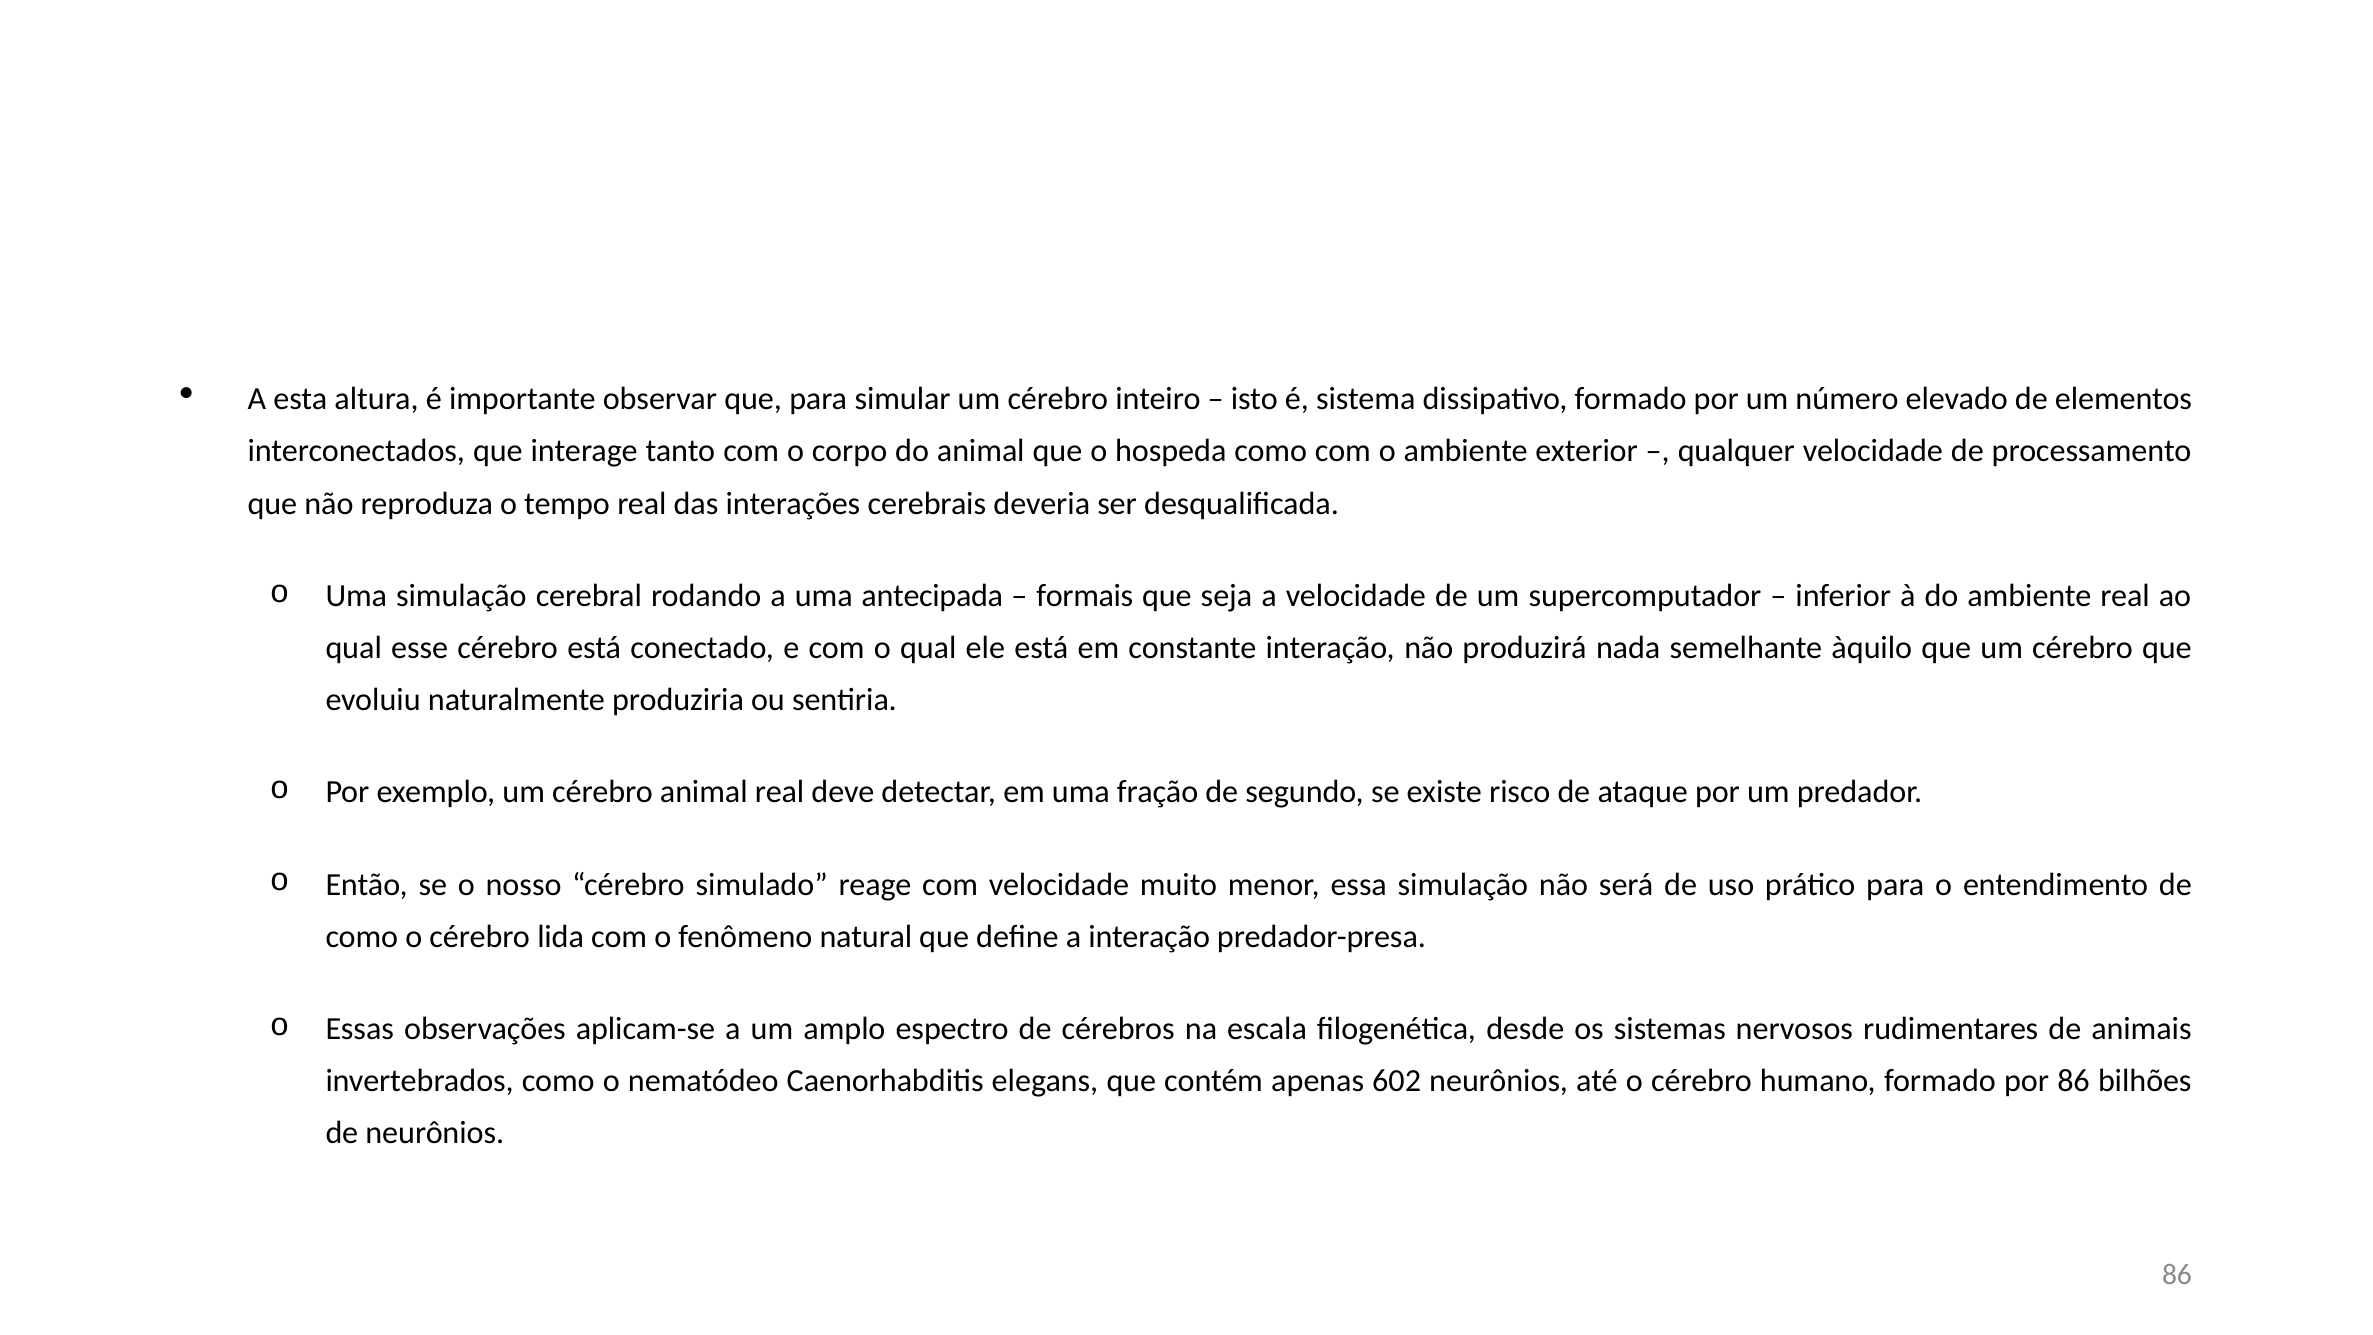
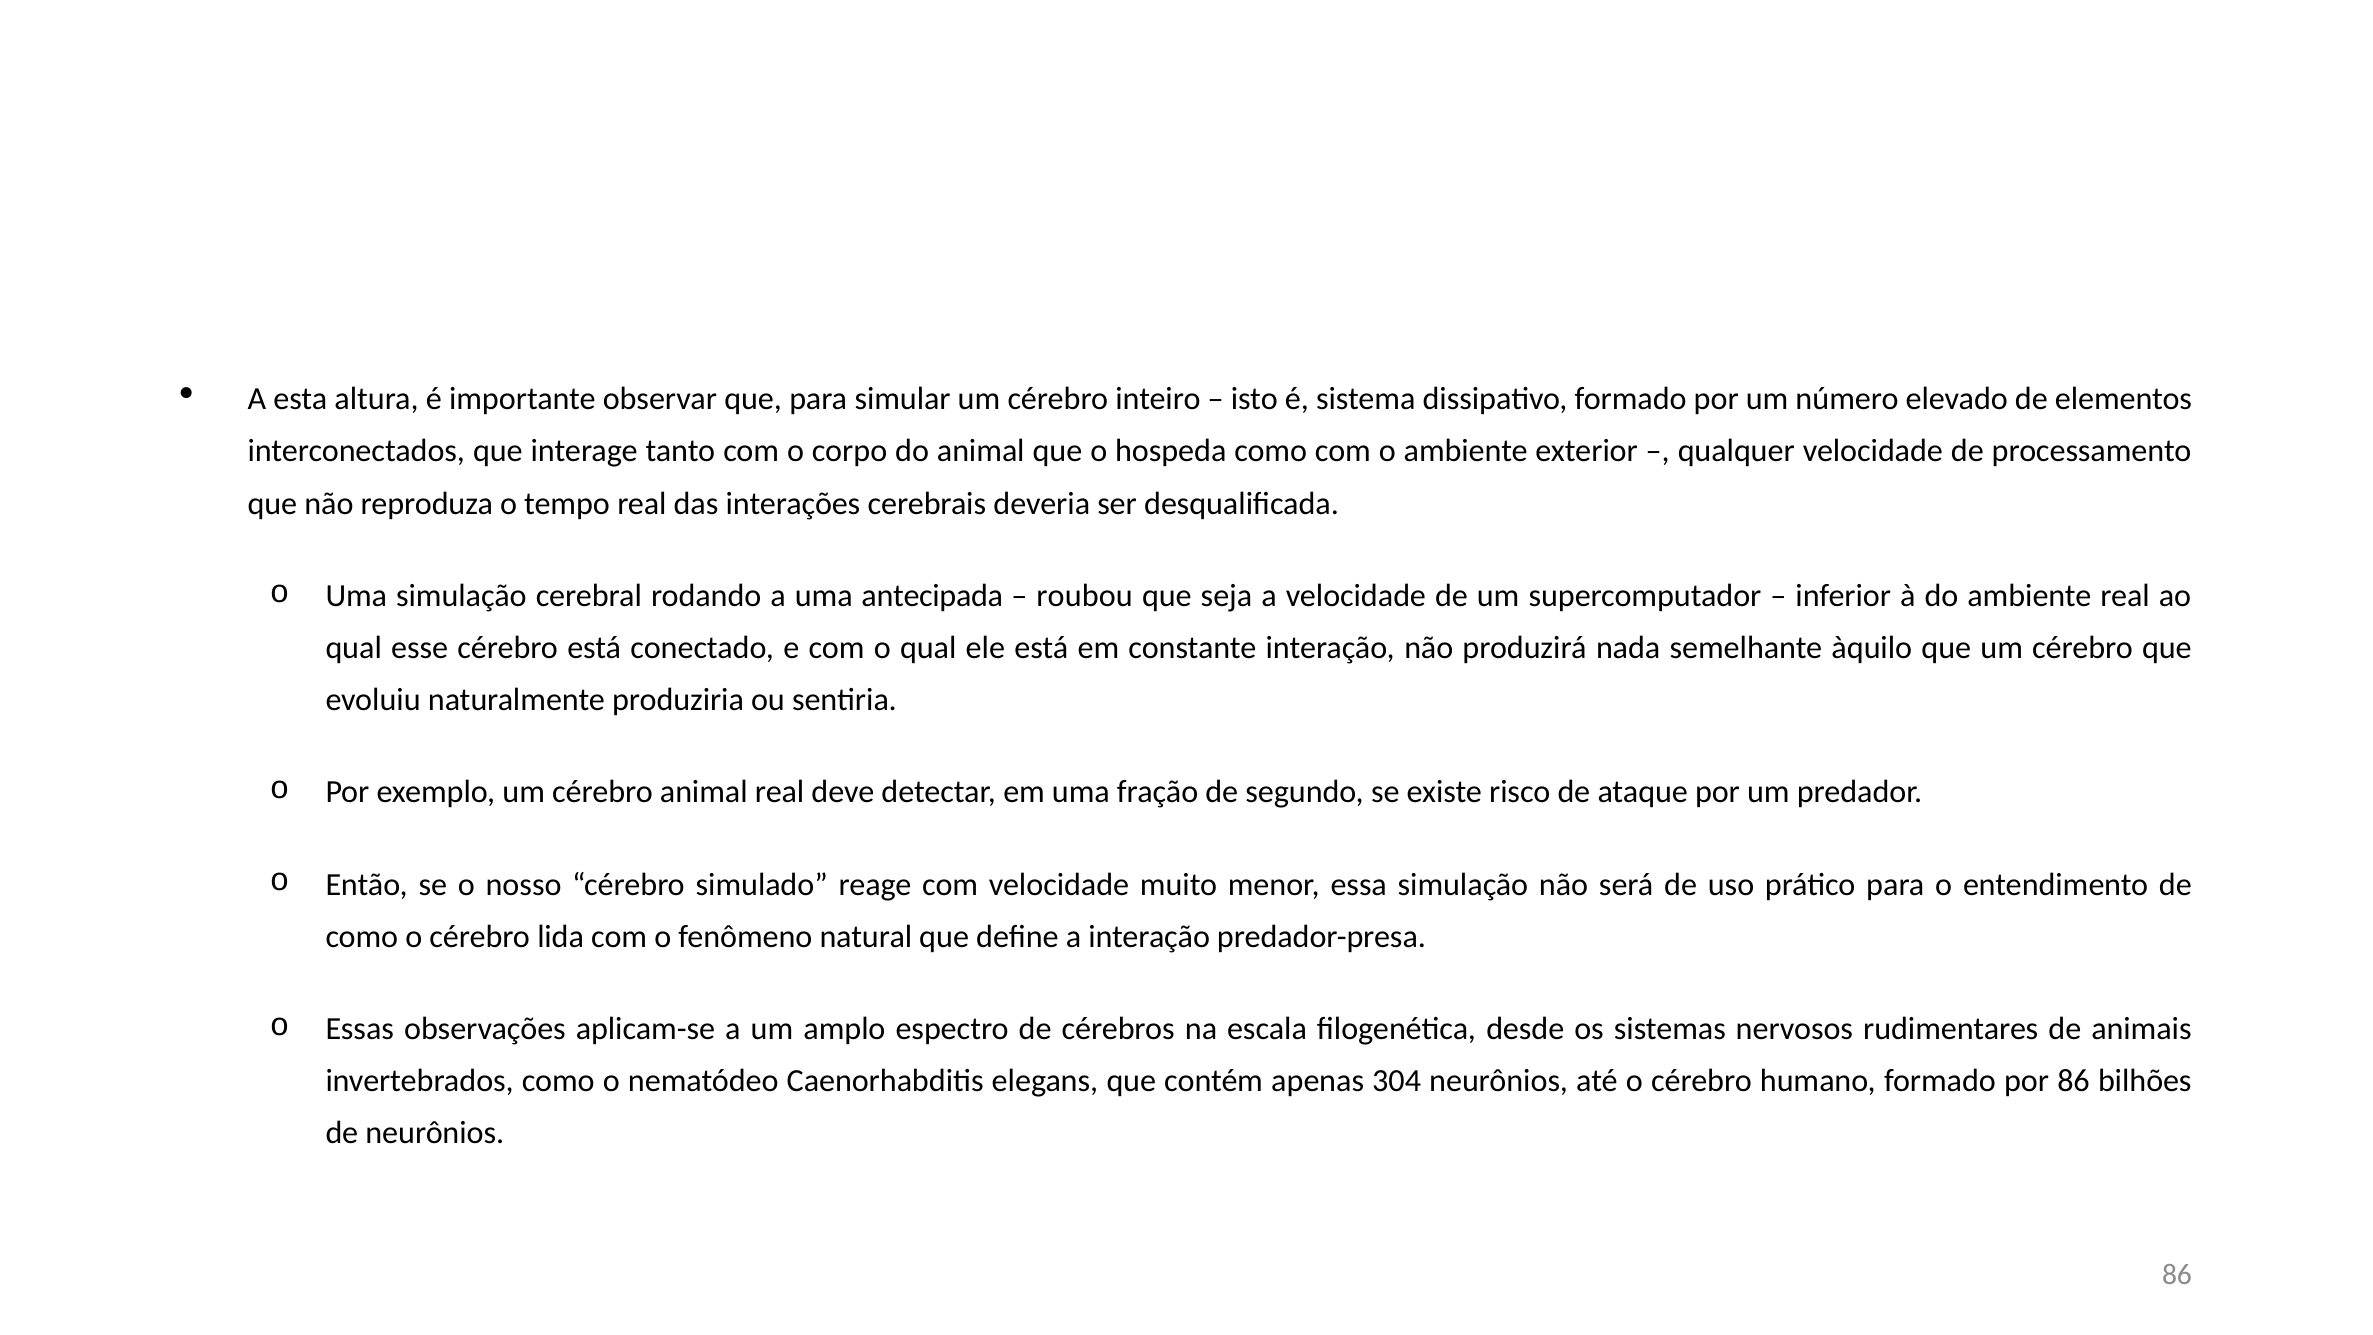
formais: formais -> roubou
602: 602 -> 304
